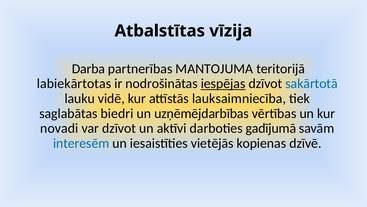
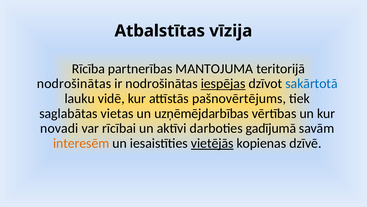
Darba: Darba -> Rīcība
labiekārtotas at (74, 83): labiekārtotas -> nodrošinātas
lauksaimniecība: lauksaimniecība -> pašnovērtējums
biedri: biedri -> vietas
var dzīvot: dzīvot -> rīcībai
interesēm colour: blue -> orange
vietējās underline: none -> present
